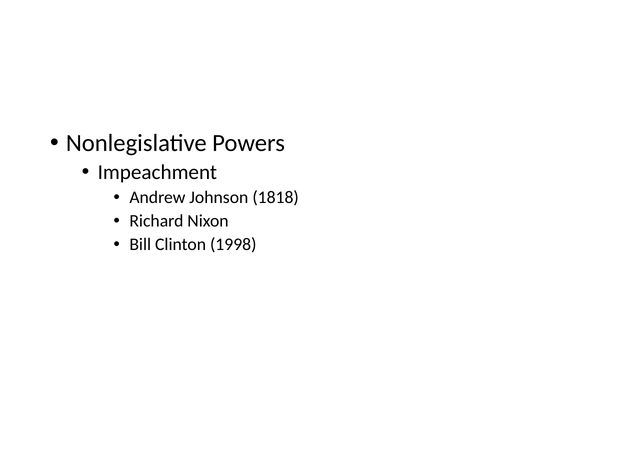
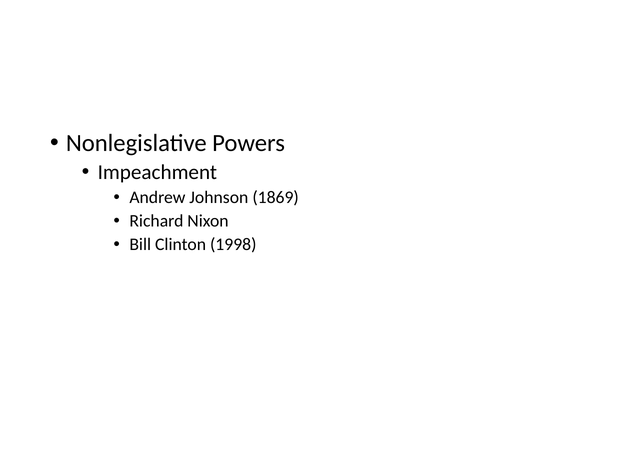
1818: 1818 -> 1869
